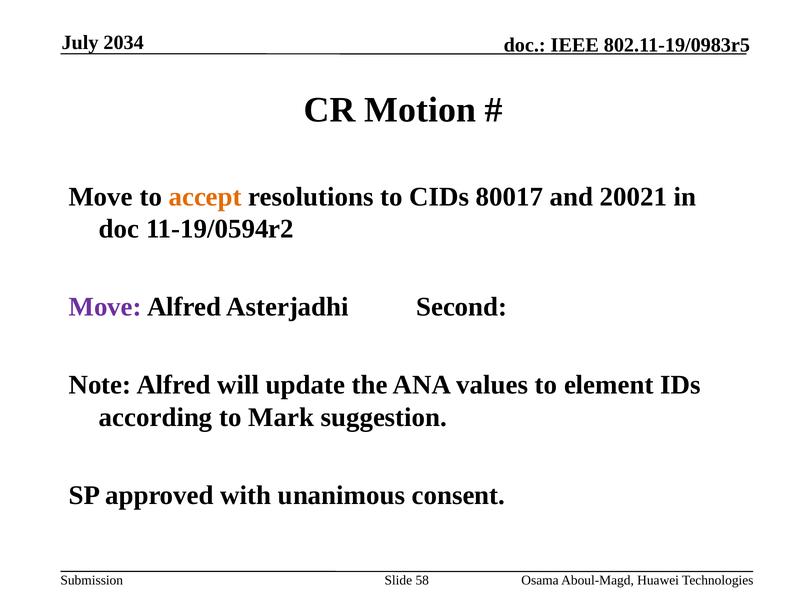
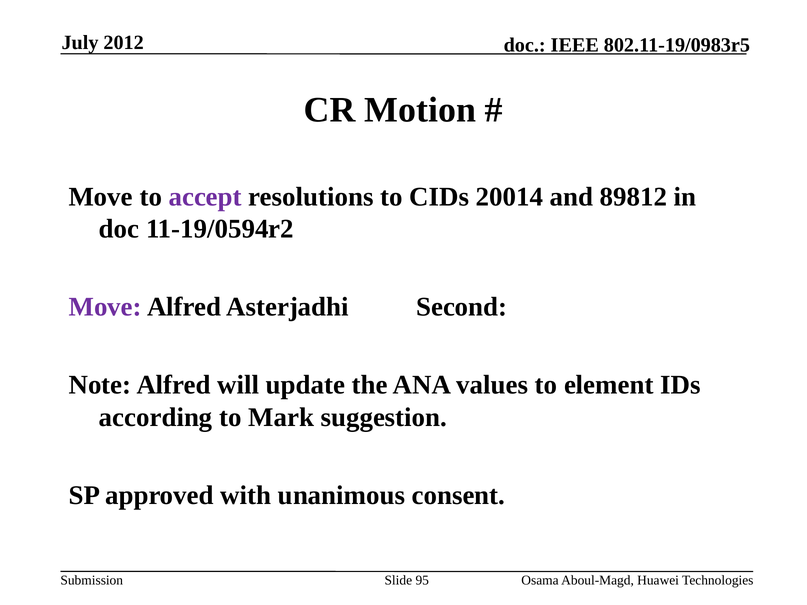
2034: 2034 -> 2012
accept colour: orange -> purple
80017: 80017 -> 20014
20021: 20021 -> 89812
58: 58 -> 95
